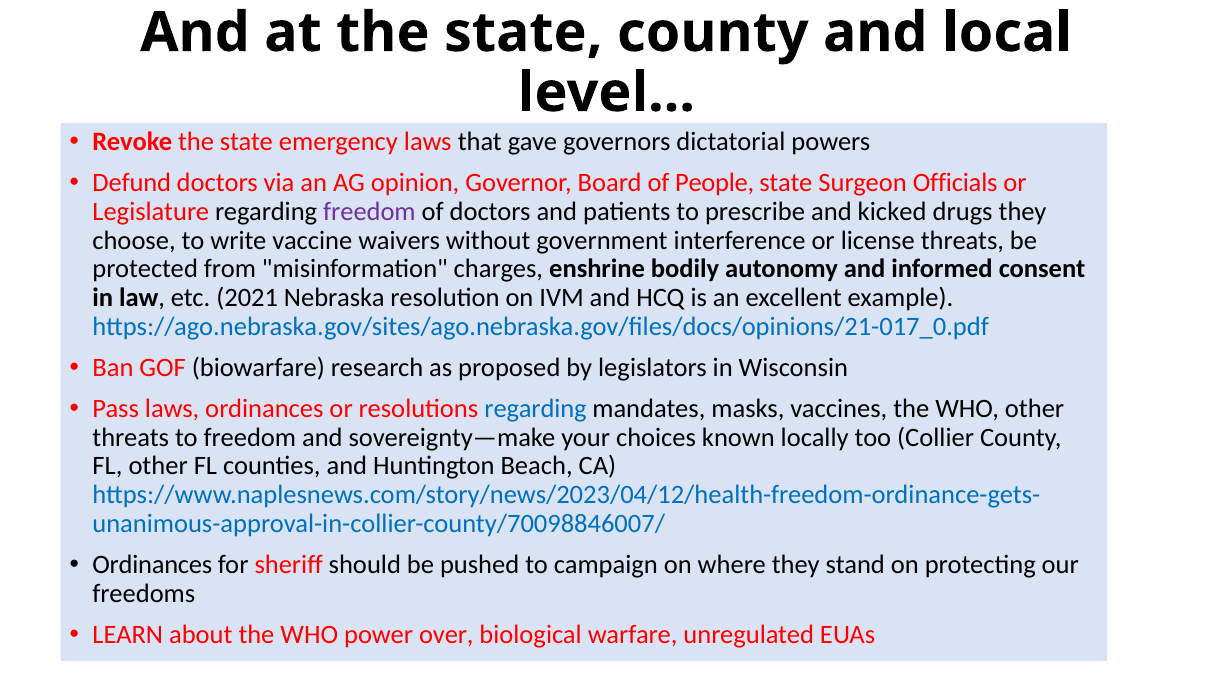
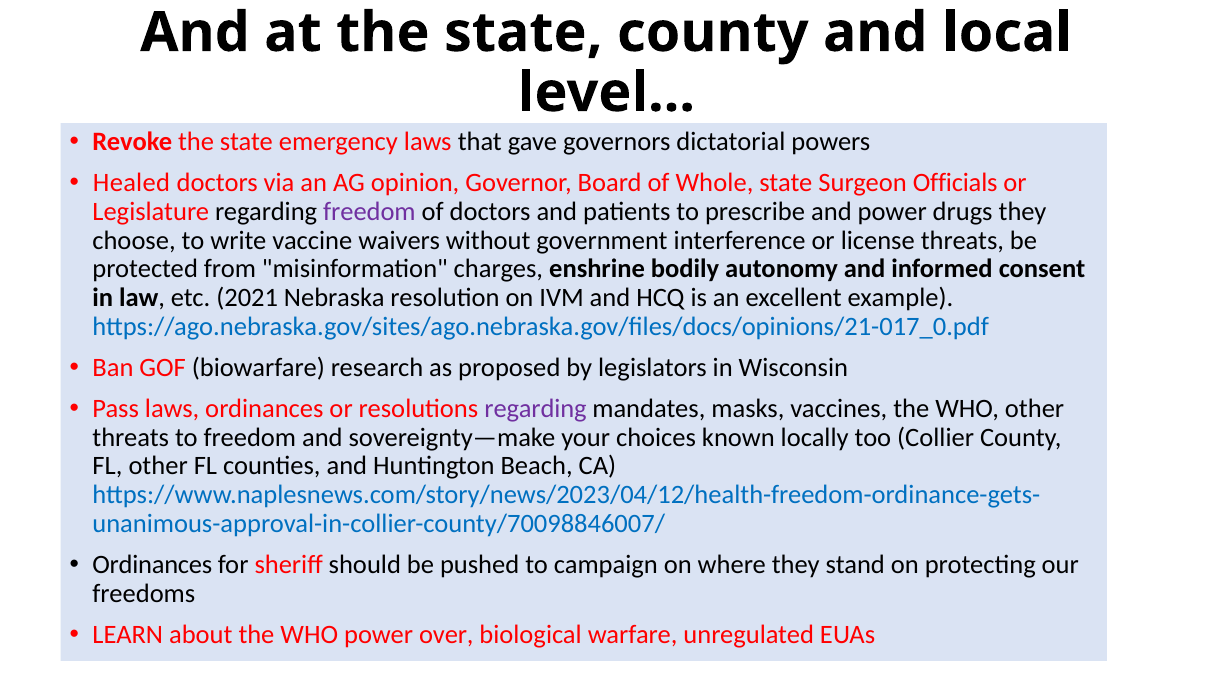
Defund: Defund -> Healed
People: People -> Whole
and kicked: kicked -> power
regarding at (536, 409) colour: blue -> purple
